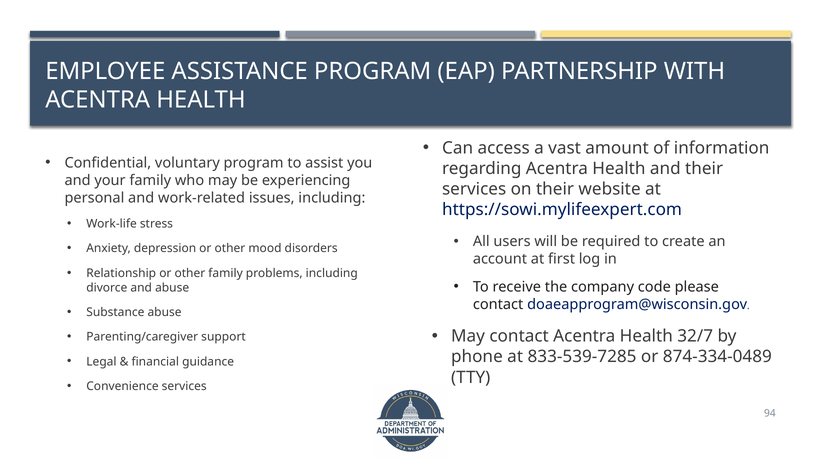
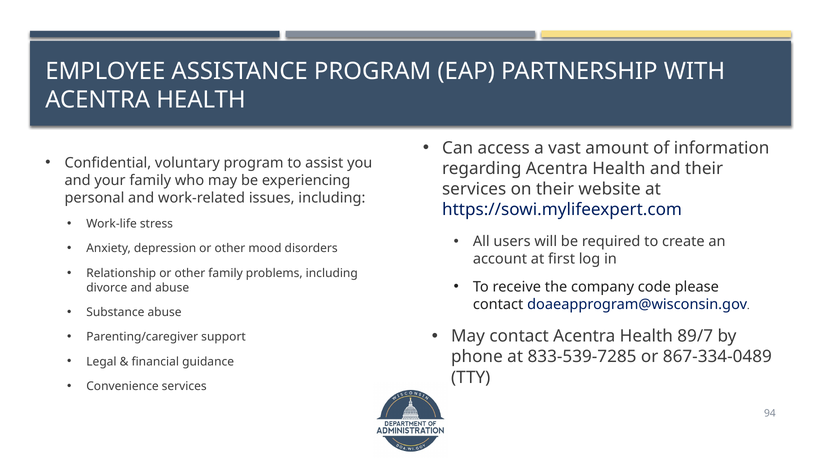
32/7: 32/7 -> 89/7
874-334-0489: 874-334-0489 -> 867-334-0489
